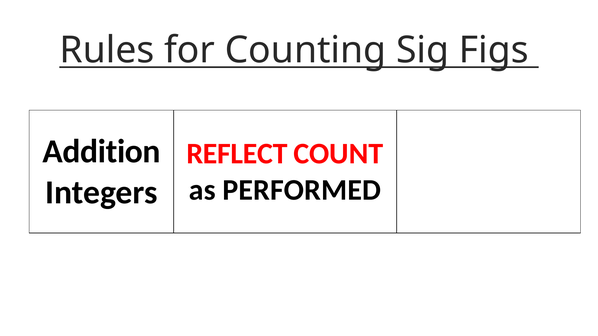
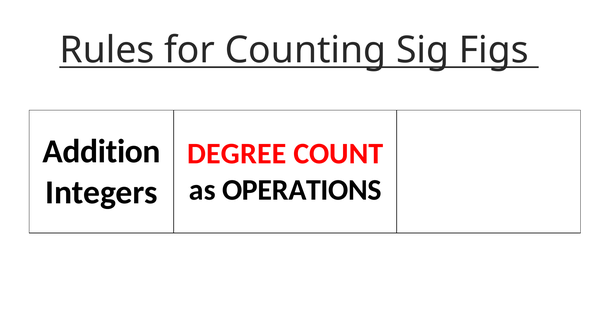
REFLECT: REFLECT -> DEGREE
PERFORMED: PERFORMED -> OPERATIONS
